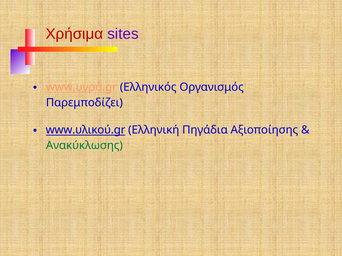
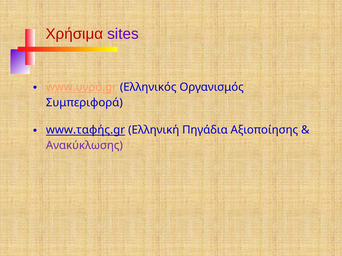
Παρεμποδίζει: Παρεμποδίζει -> Συμπεριφορά
www.υλικού.gr: www.υλικού.gr -> www.ταφής.gr
Ανακύκλωσης colour: green -> purple
